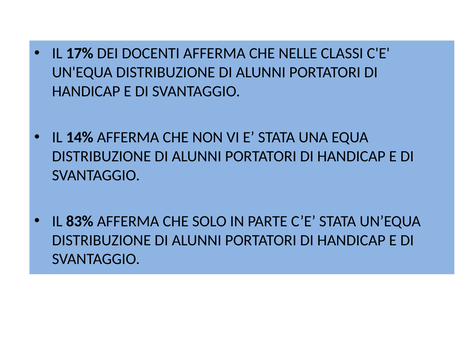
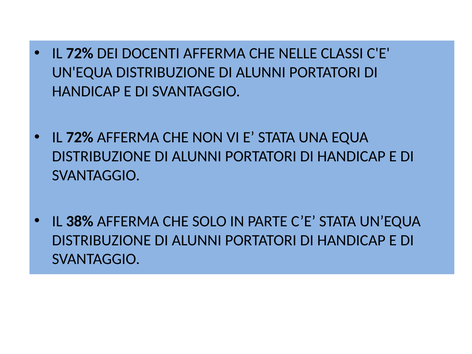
17% at (80, 53): 17% -> 72%
14% at (80, 137): 14% -> 72%
83%: 83% -> 38%
